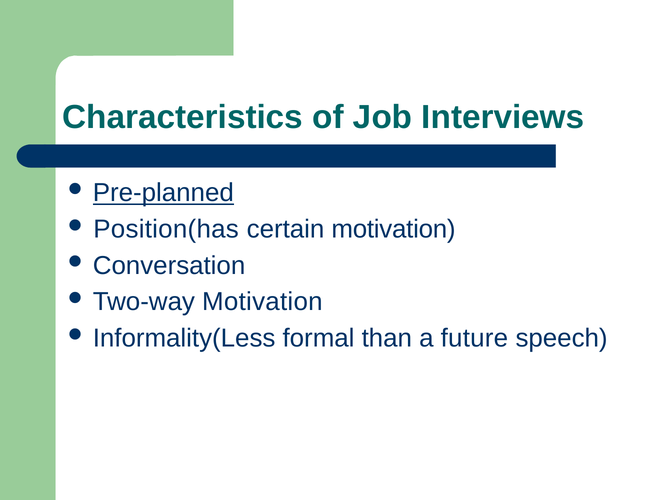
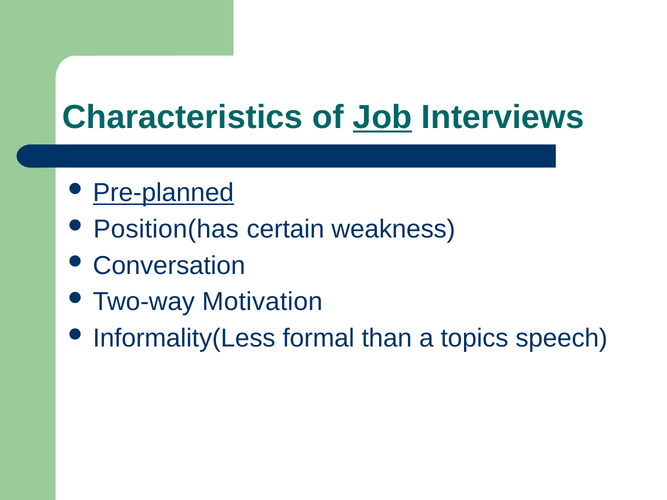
Job underline: none -> present
certain motivation: motivation -> weakness
future: future -> topics
